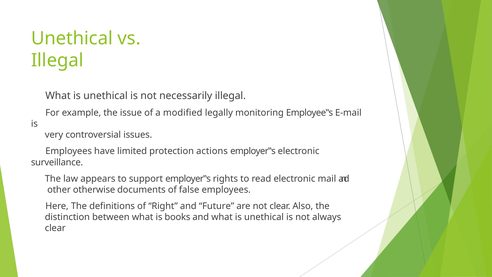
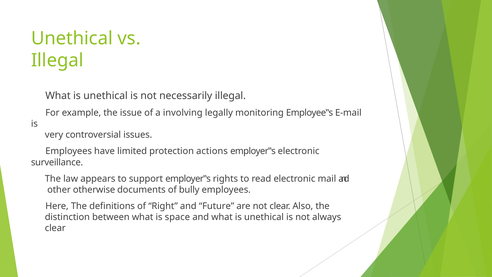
modified: modified -> involving
false: false -> bully
books: books -> space
